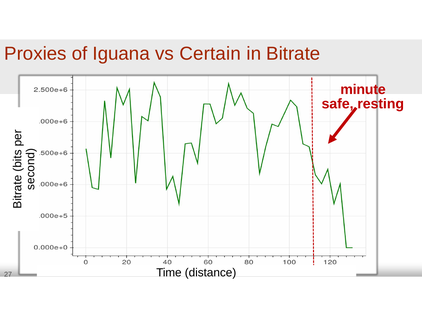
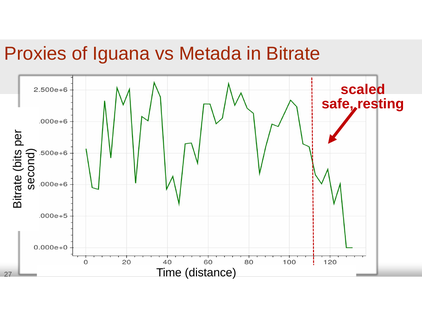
Certain: Certain -> Metada
minute: minute -> scaled
